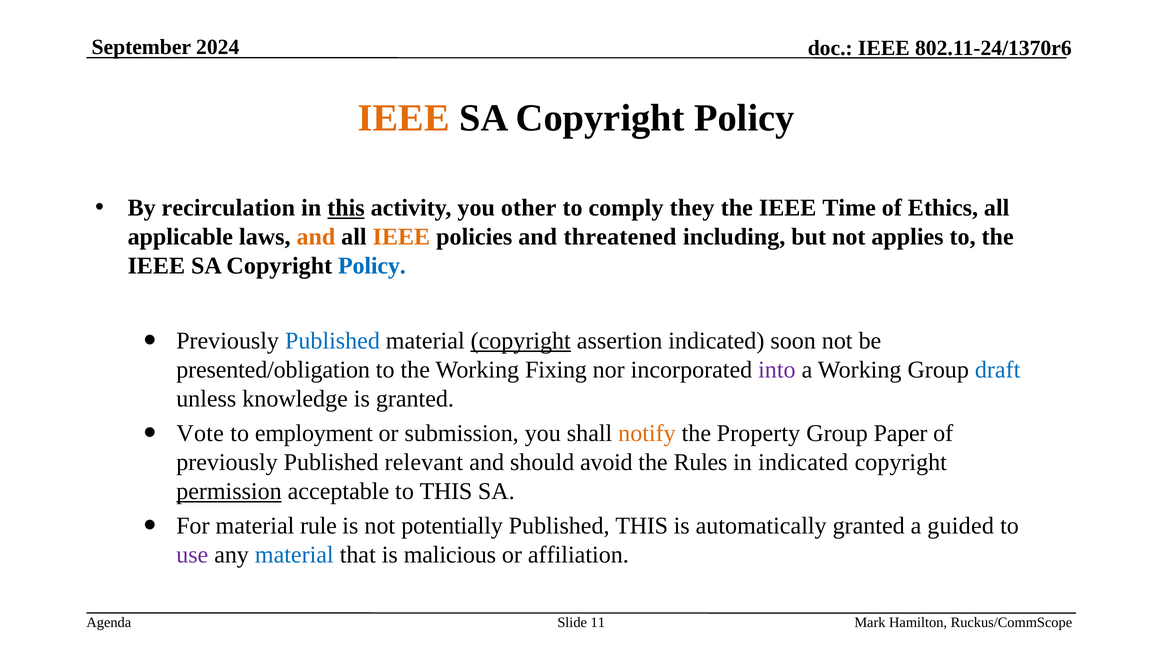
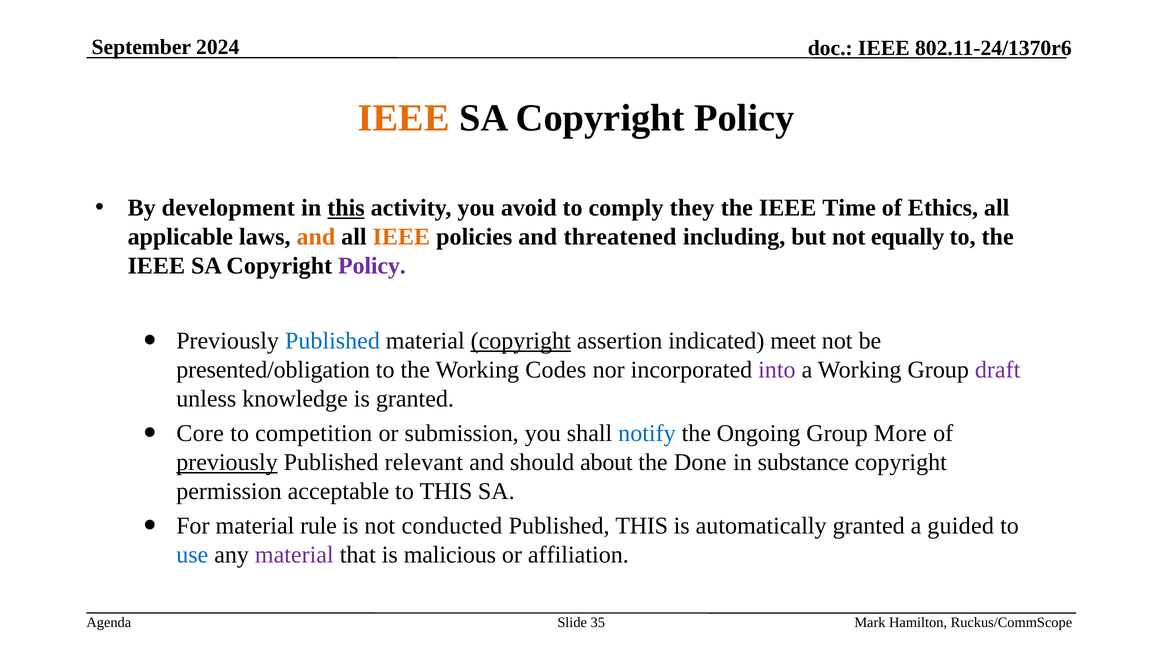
recirculation: recirculation -> development
other: other -> avoid
applies: applies -> equally
Policy at (372, 265) colour: blue -> purple
soon: soon -> meet
Fixing: Fixing -> Codes
draft colour: blue -> purple
Vote: Vote -> Core
employment: employment -> competition
notify colour: orange -> blue
Property: Property -> Ongoing
Paper: Paper -> More
previously at (227, 462) underline: none -> present
avoid: avoid -> about
Rules: Rules -> Done
in indicated: indicated -> substance
permission underline: present -> none
potentially: potentially -> conducted
use colour: purple -> blue
material at (294, 555) colour: blue -> purple
11: 11 -> 35
